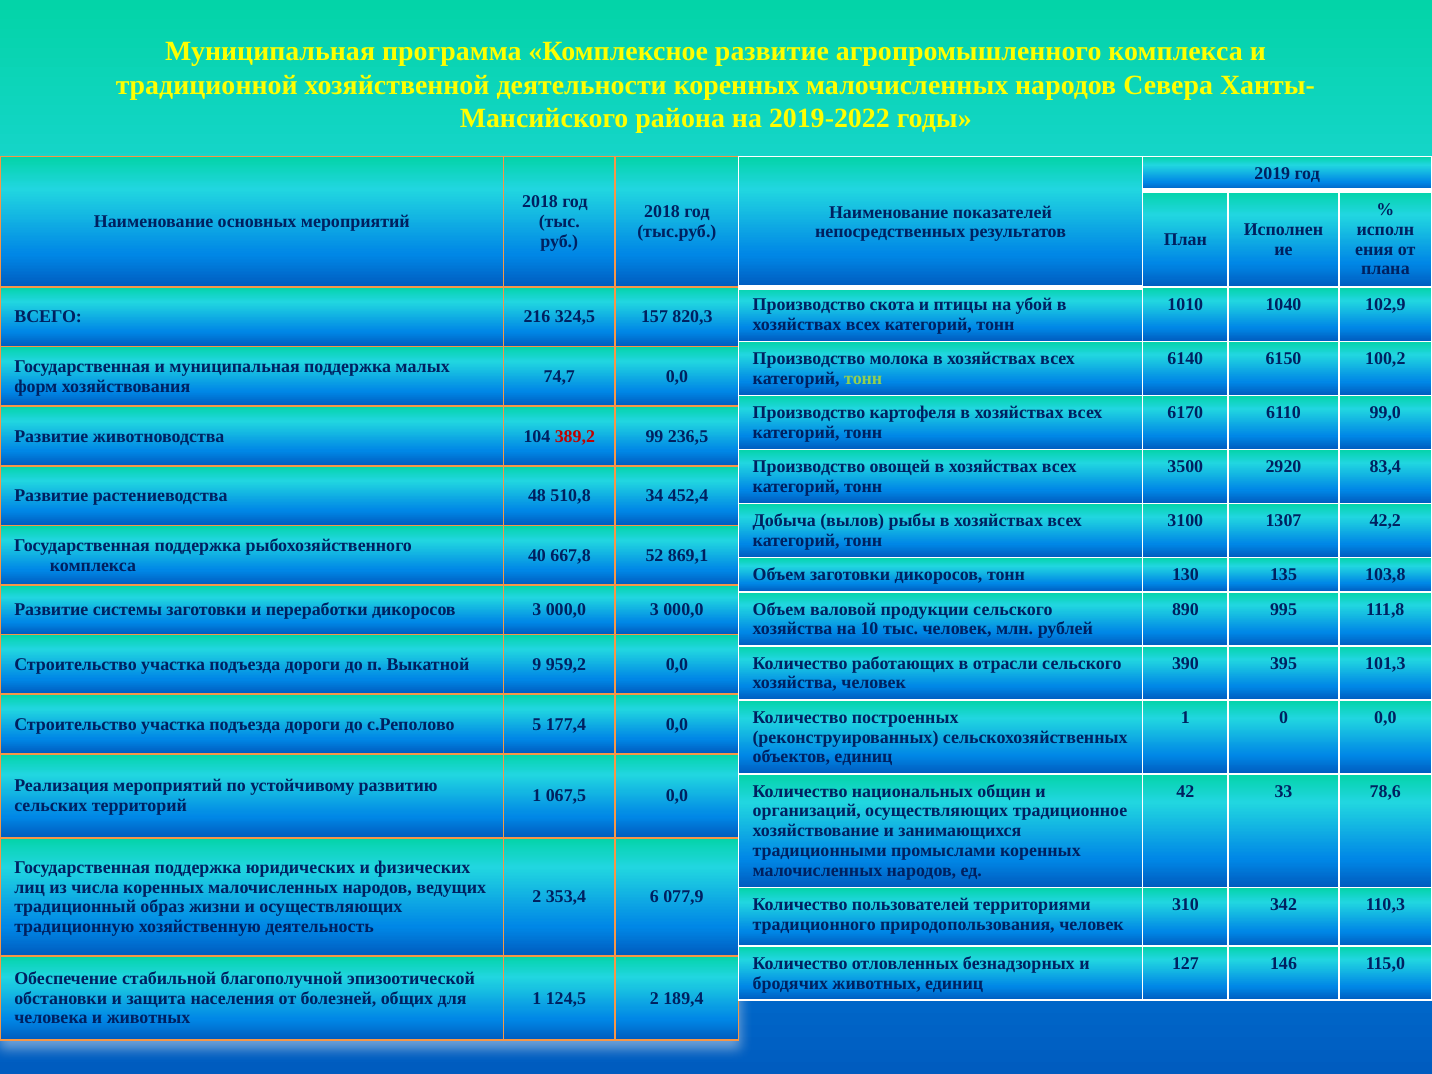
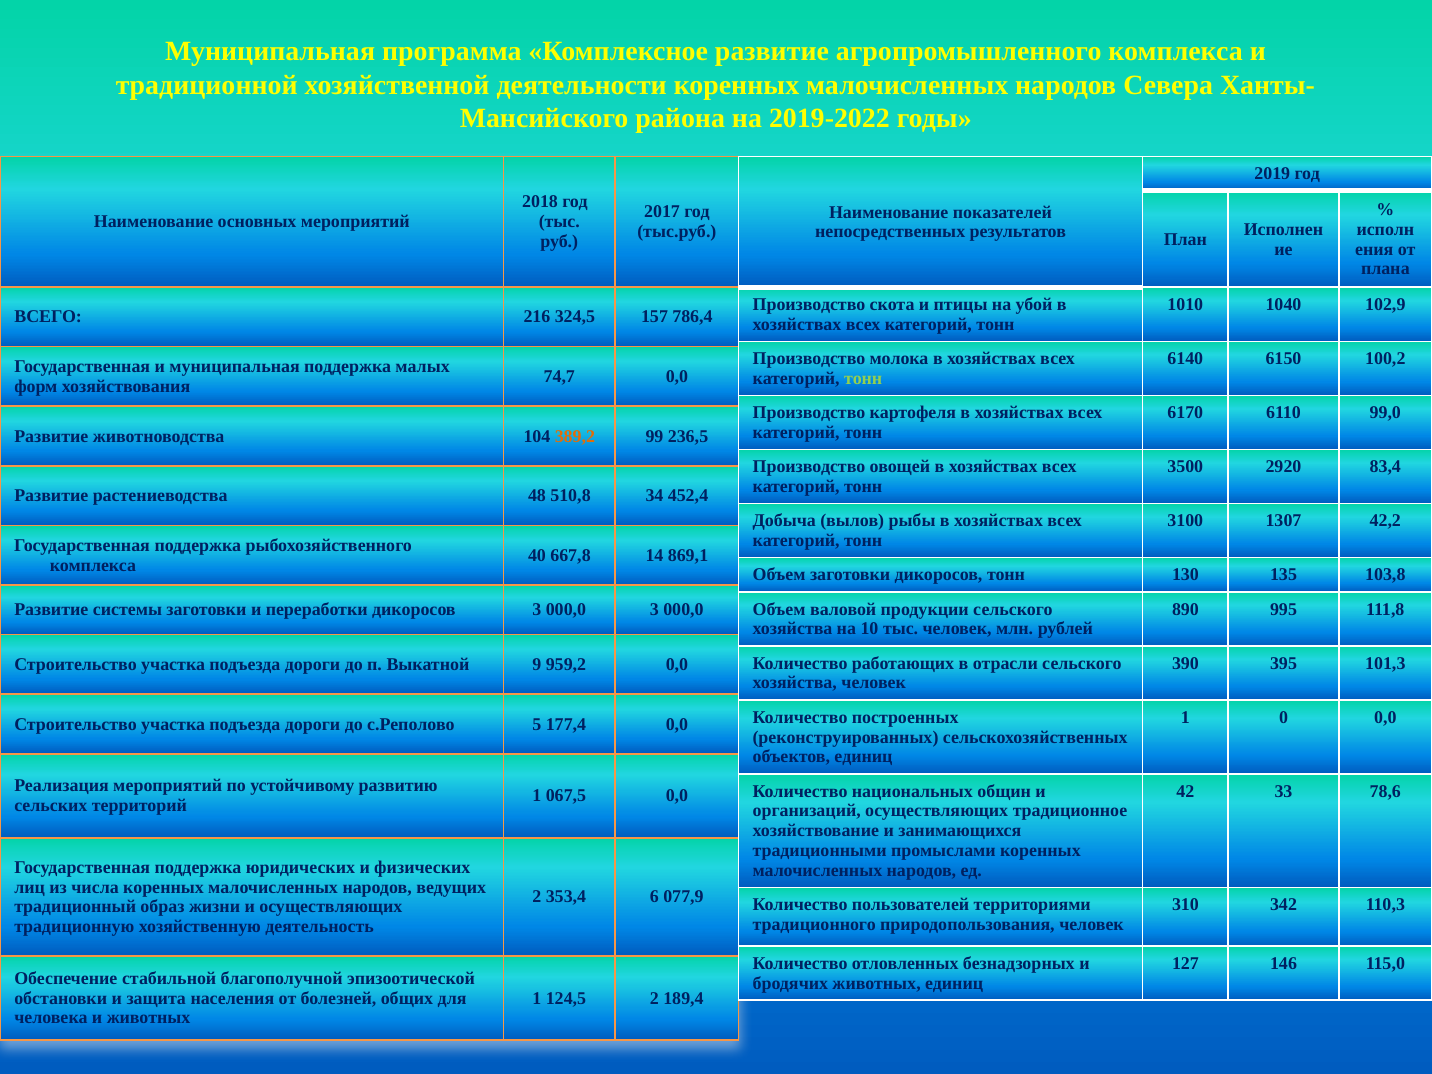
2018 at (662, 212): 2018 -> 2017
820,3: 820,3 -> 786,4
389,2 colour: red -> orange
52: 52 -> 14
